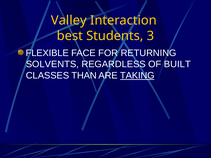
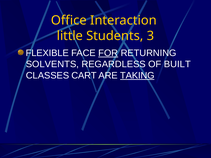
Valley: Valley -> Office
best: best -> little
FOR underline: none -> present
THAN: THAN -> CART
